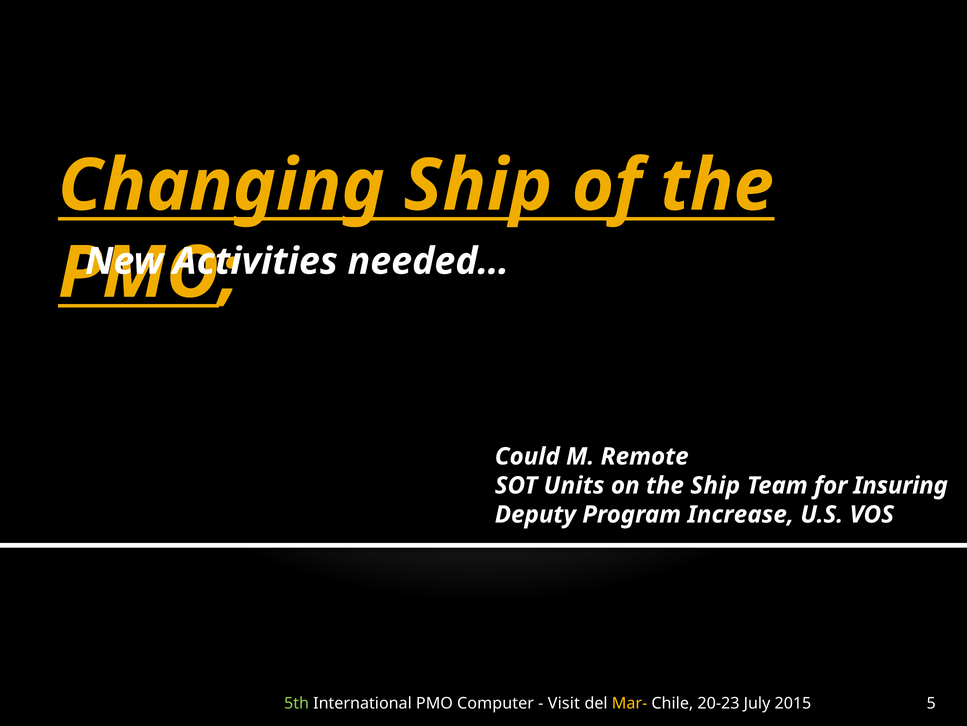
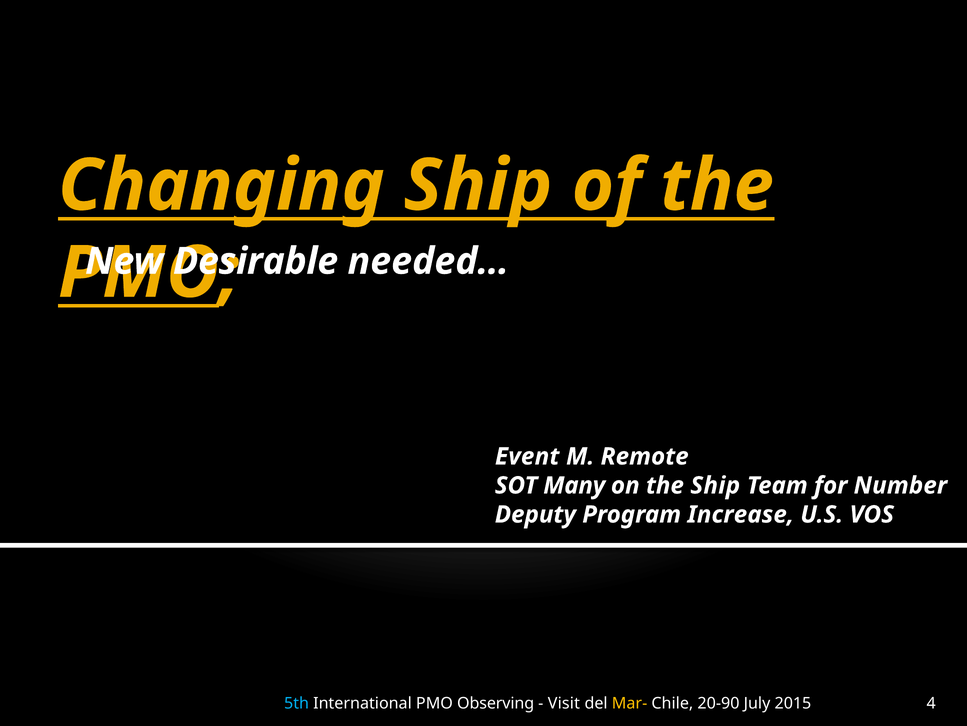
Activities: Activities -> Desirable
Could: Could -> Event
Units: Units -> Many
Insuring: Insuring -> Number
5th colour: light green -> light blue
Computer: Computer -> Observing
20-23: 20-23 -> 20-90
5: 5 -> 4
